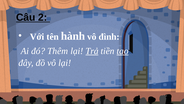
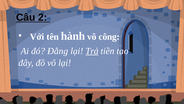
đình: đình -> công
Thêm: Thêm -> Đằng
tao underline: present -> none
